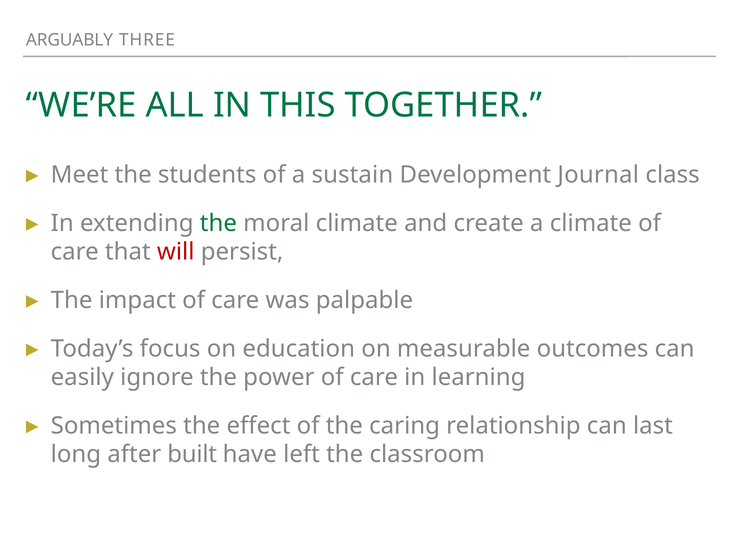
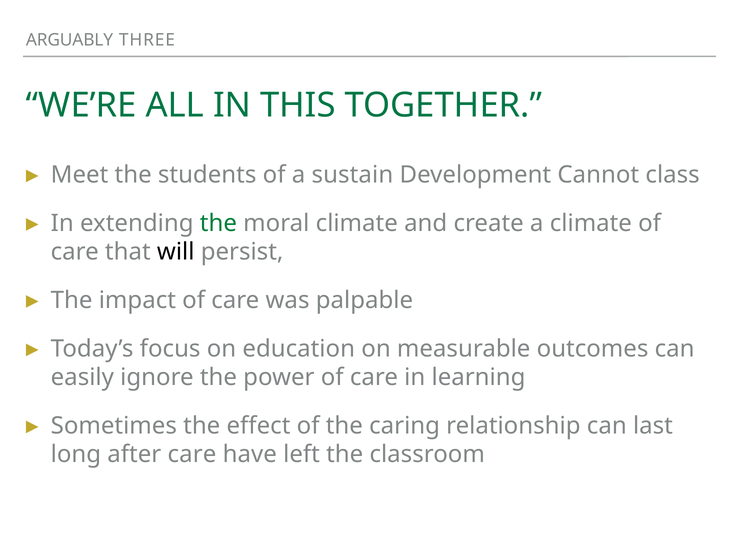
Journal: Journal -> Cannot
will colour: red -> black
after built: built -> care
